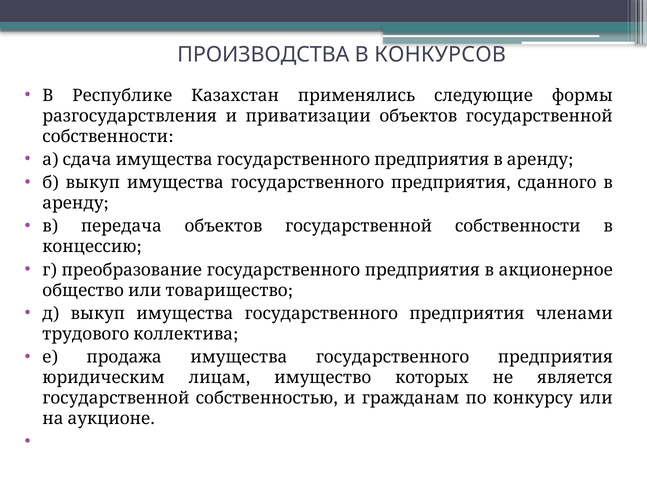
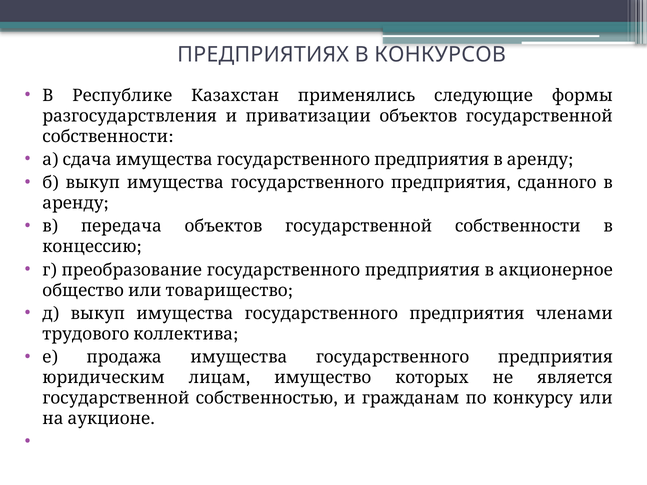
ПРОИЗВОДСТВА: ПРОИЗВОДСТВА -> ПРЕДПРИЯТИЯХ
